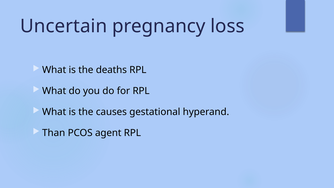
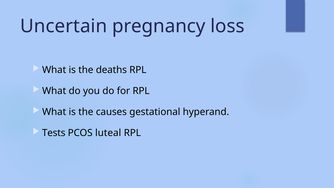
Than: Than -> Tests
agent: agent -> luteal
